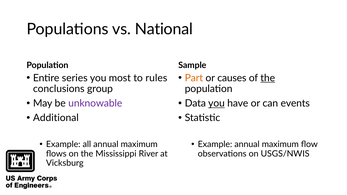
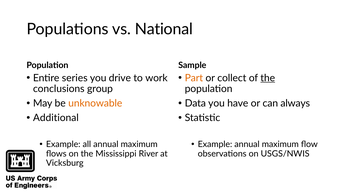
most: most -> drive
rules: rules -> work
causes: causes -> collect
unknowable colour: purple -> orange
you at (216, 103) underline: present -> none
events: events -> always
